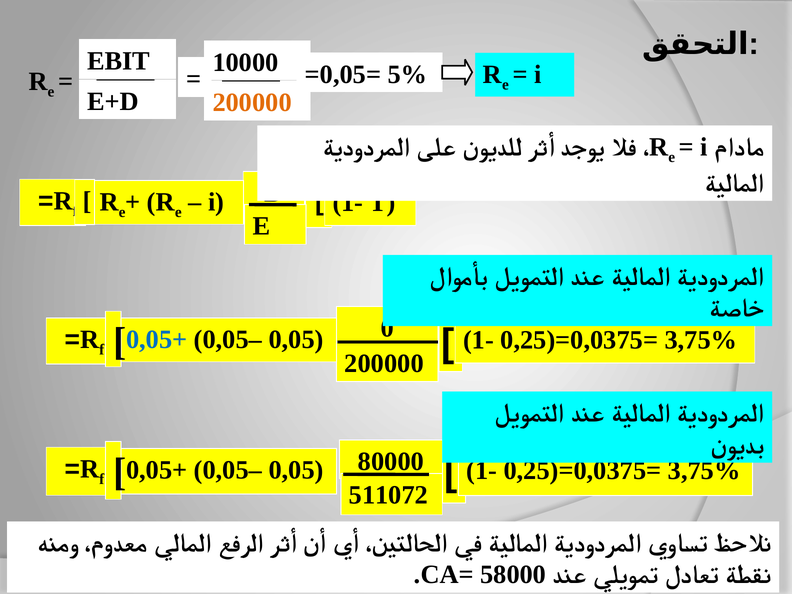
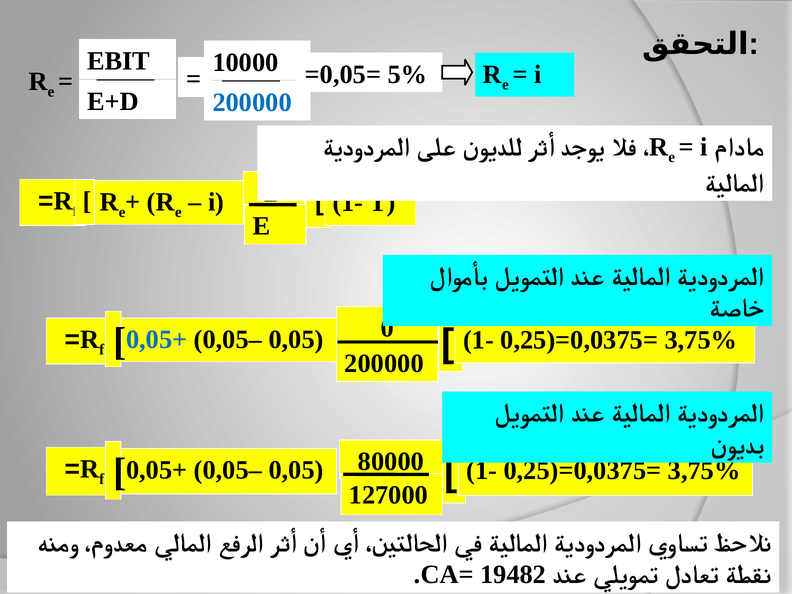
200000 at (252, 103) colour: orange -> blue
511072: 511072 -> 127000
58000: 58000 -> 19482
